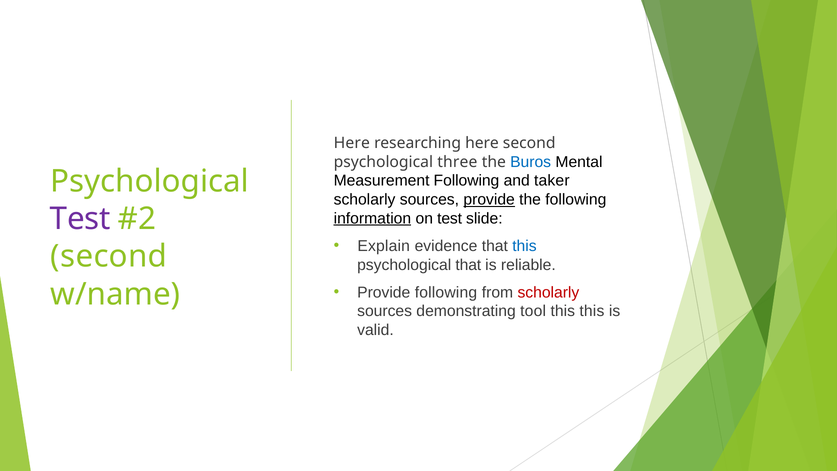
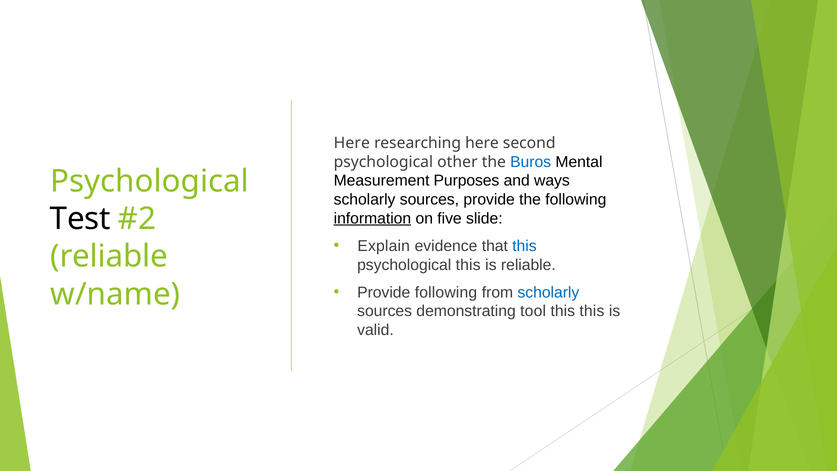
three: three -> other
Measurement Following: Following -> Purposes
taker: taker -> ways
provide at (489, 200) underline: present -> none
Test at (80, 219) colour: purple -> black
on test: test -> five
second at (109, 256): second -> reliable
psychological that: that -> this
scholarly at (548, 292) colour: red -> blue
